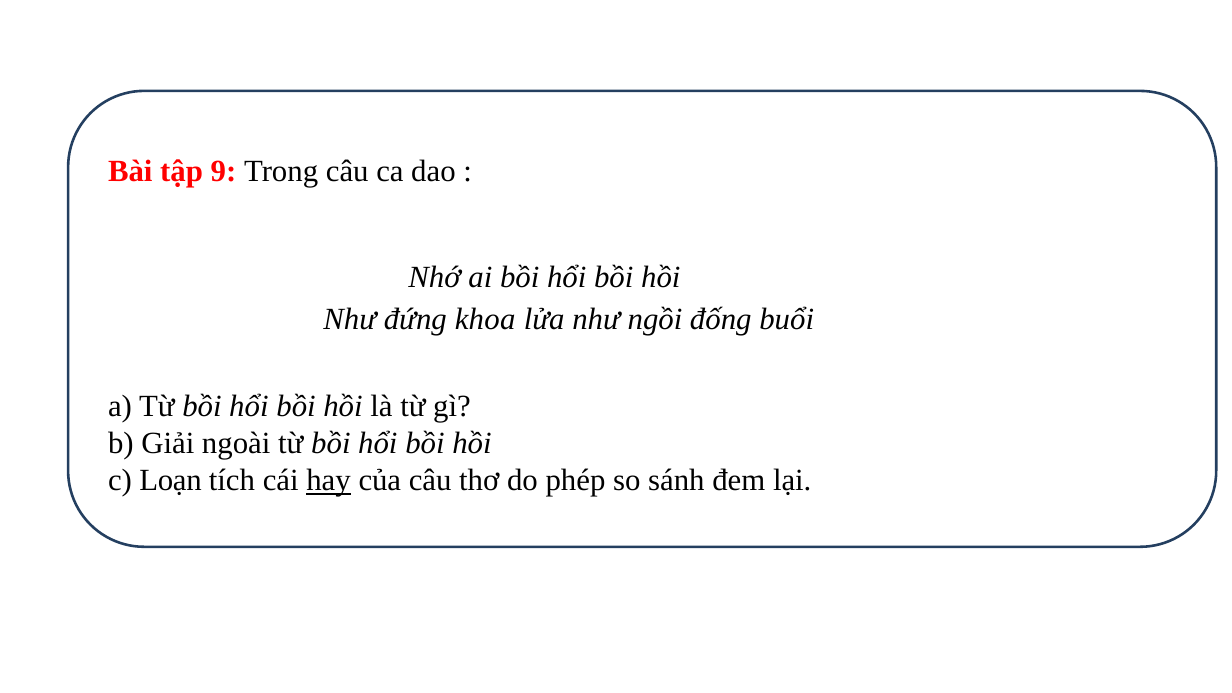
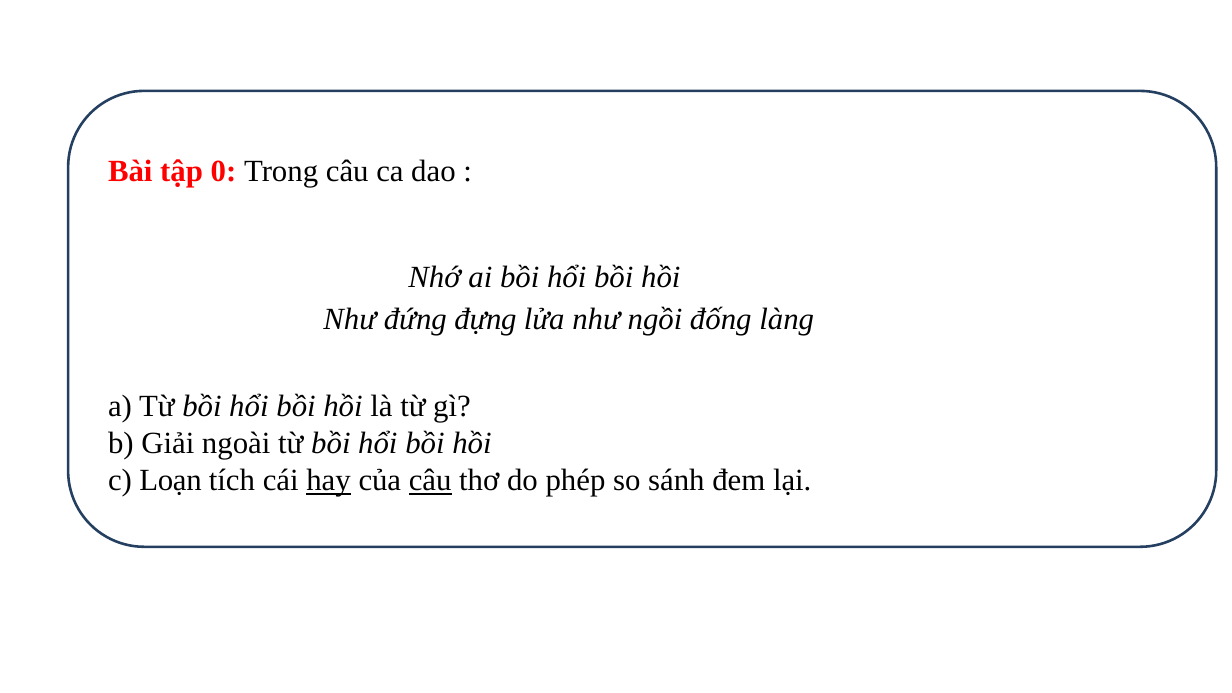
9: 9 -> 0
khoa: khoa -> đựng
buổi: buổi -> làng
câu at (430, 480) underline: none -> present
